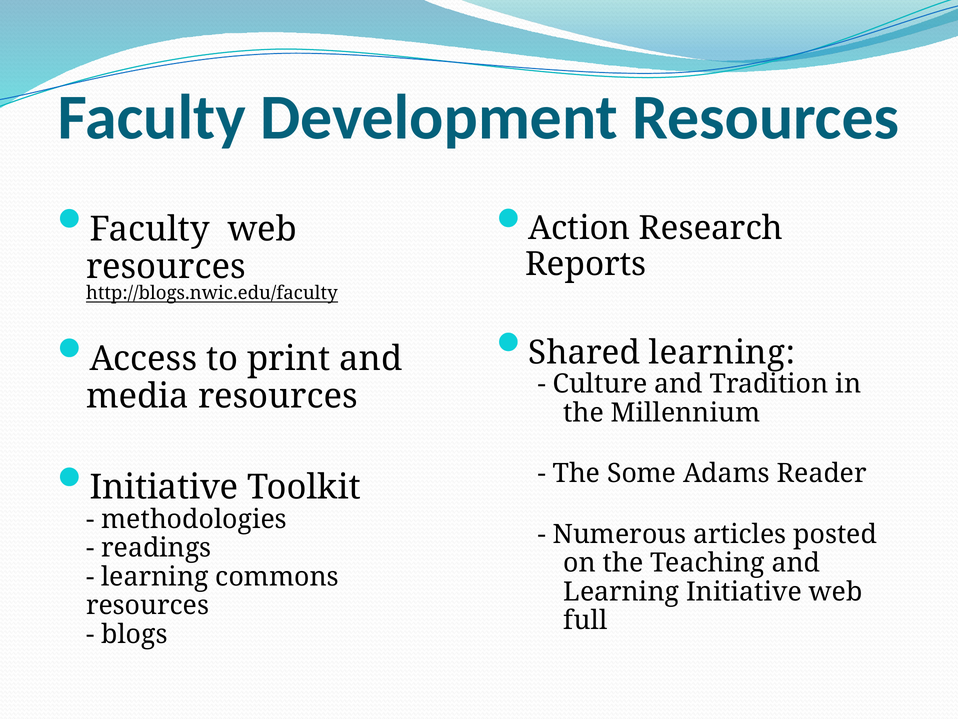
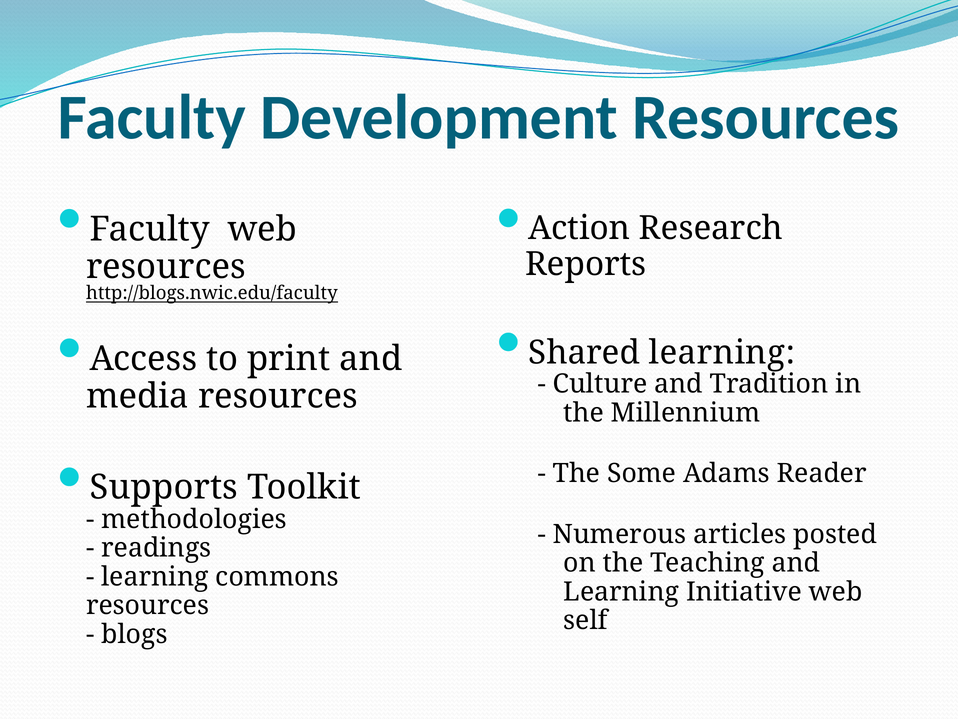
Initiative at (164, 487): Initiative -> Supports
full: full -> self
